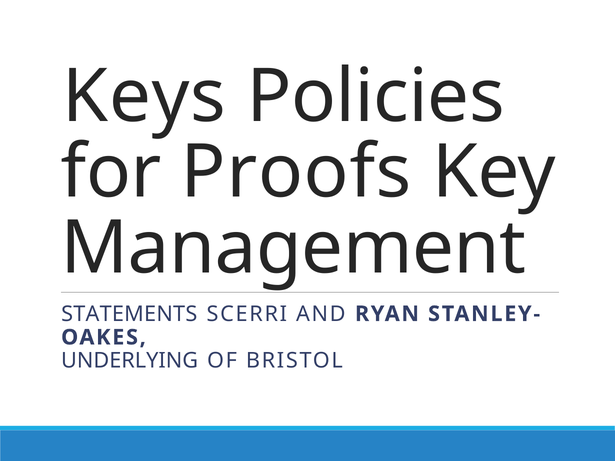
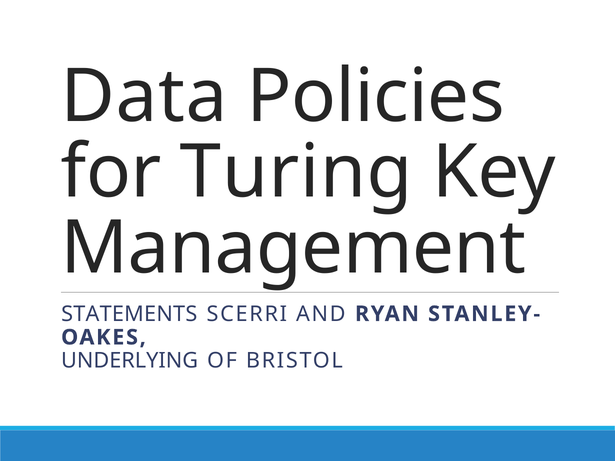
Keys: Keys -> Data
Proofs: Proofs -> Turing
